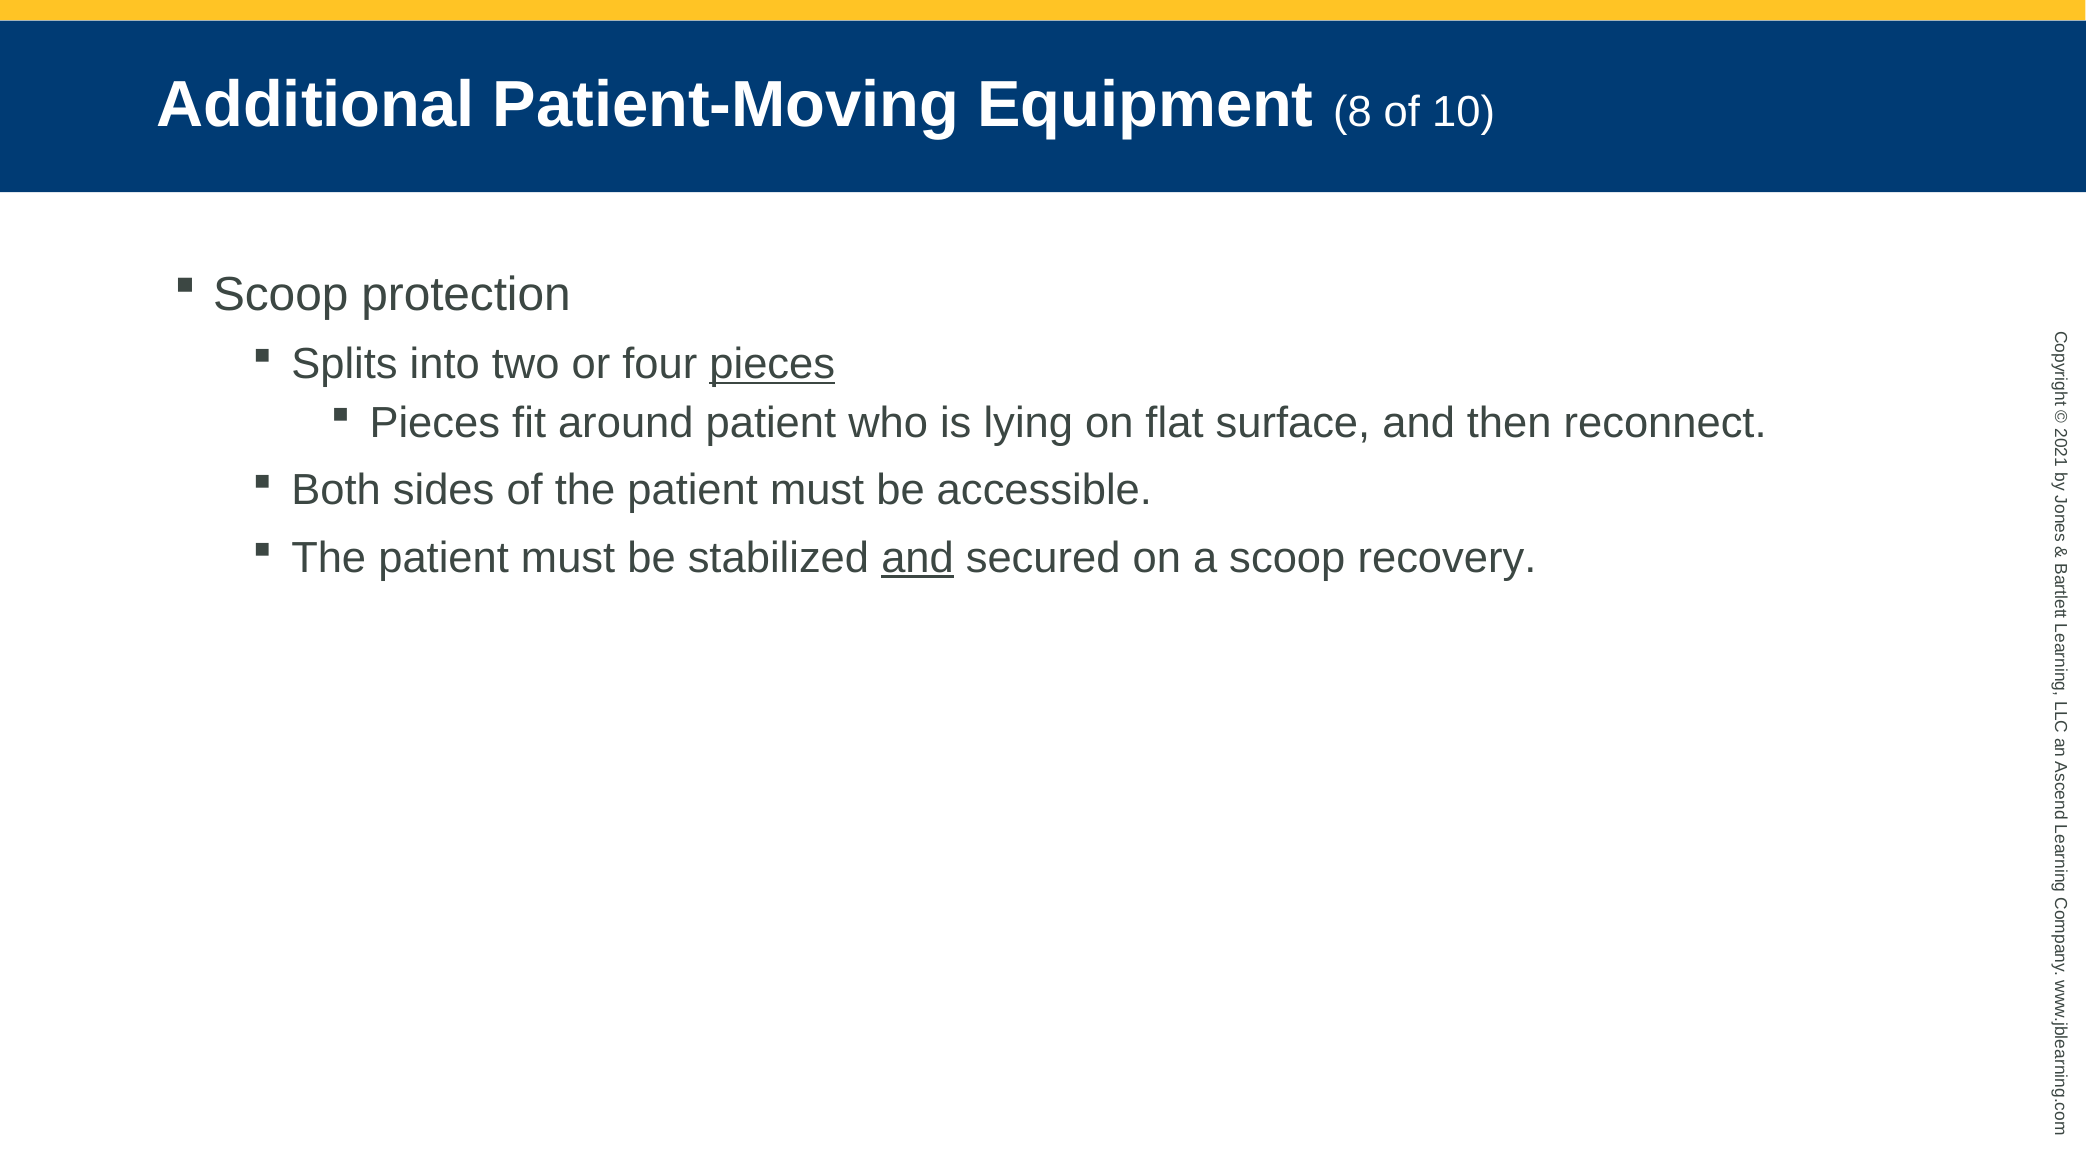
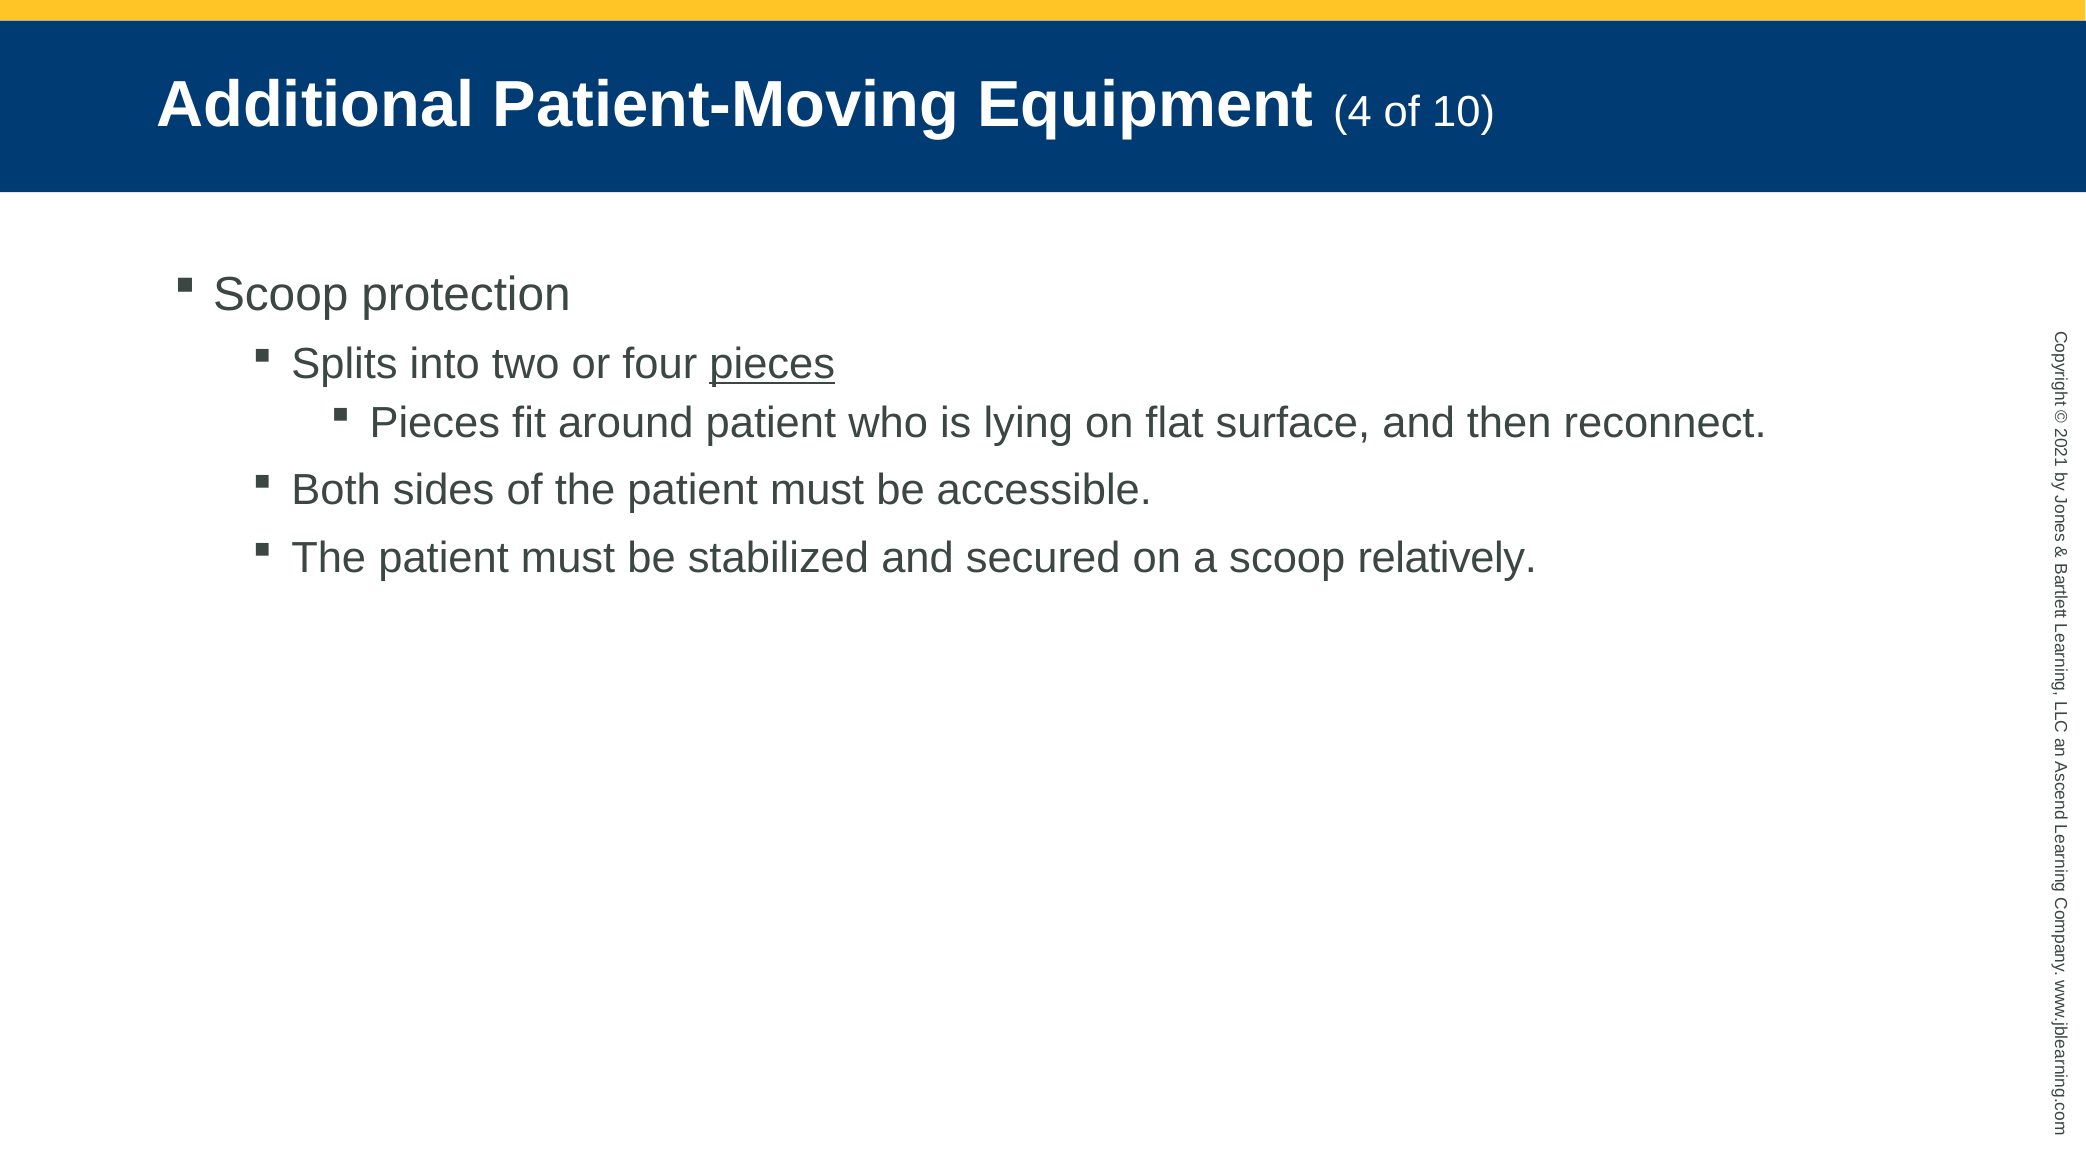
8: 8 -> 4
and at (917, 558) underline: present -> none
recovery: recovery -> relatively
